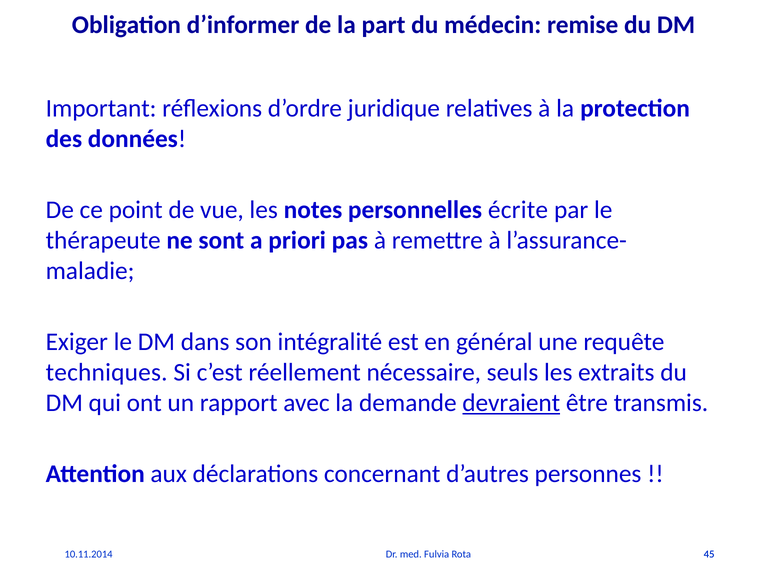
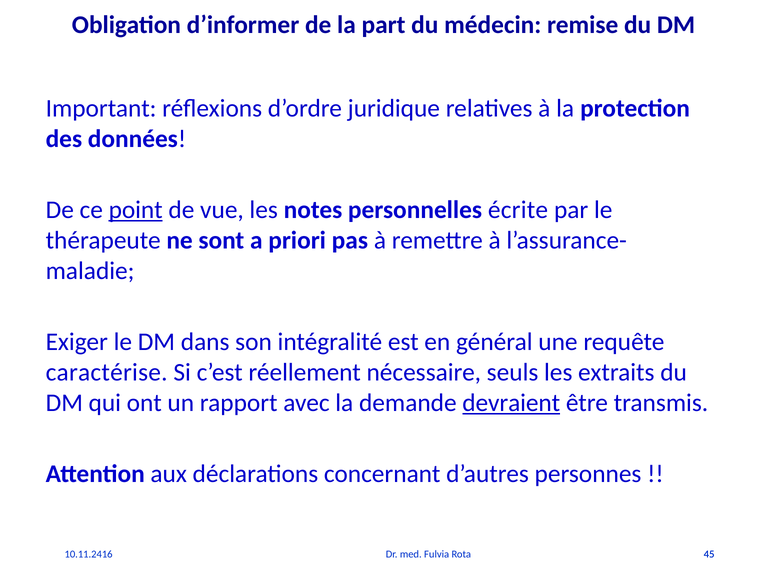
point underline: none -> present
techniques: techniques -> caractérise
10.11.2014: 10.11.2014 -> 10.11.2416
